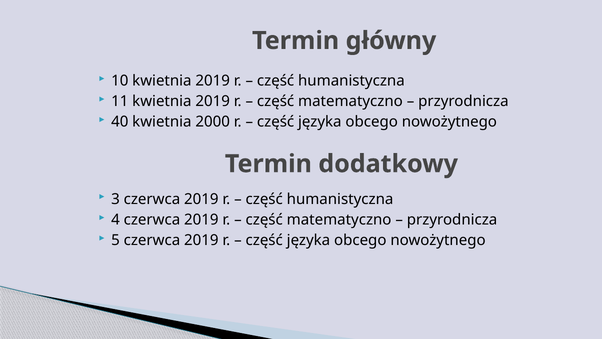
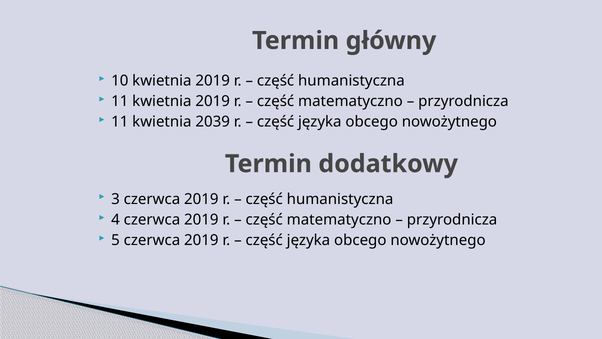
40 at (120, 122): 40 -> 11
2000: 2000 -> 2039
